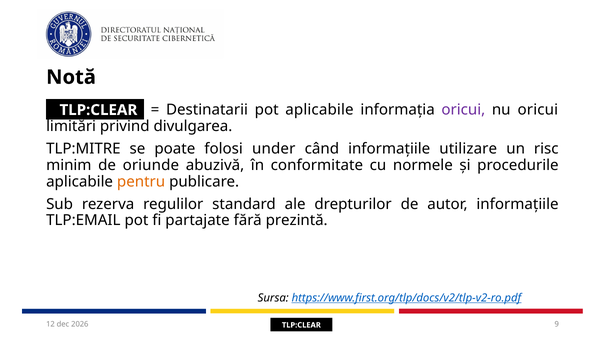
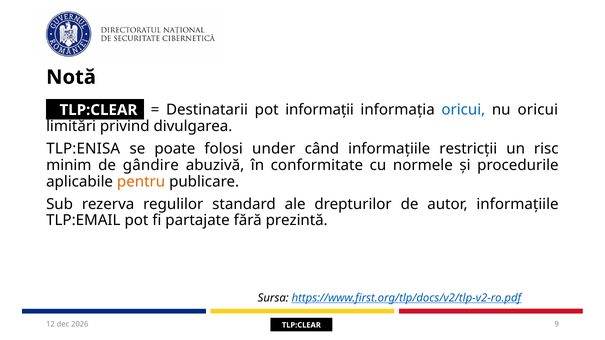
pot aplicabile: aplicabile -> informații
oricui at (463, 110) colour: purple -> blue
TLP:MITRE: TLP:MITRE -> TLP:ENISA
utilizare: utilizare -> restricții
oriunde: oriunde -> gândire
